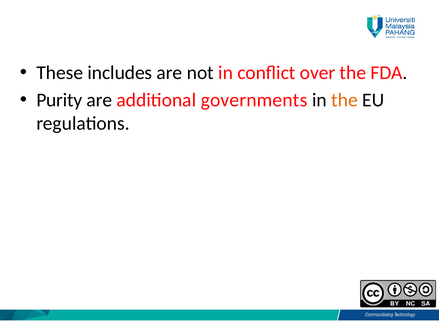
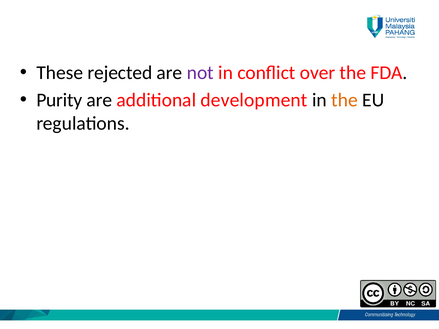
includes: includes -> rejected
not colour: black -> purple
governments: governments -> development
